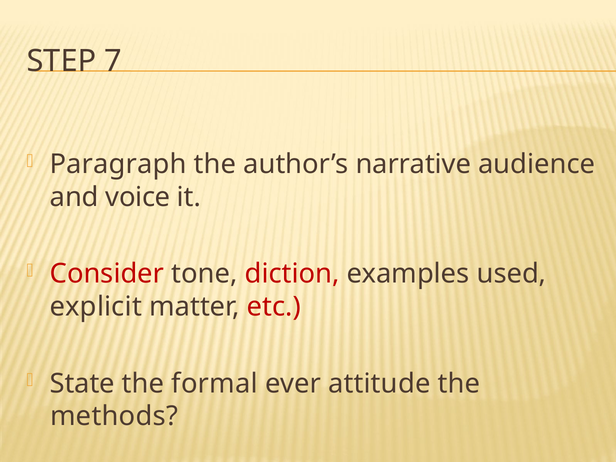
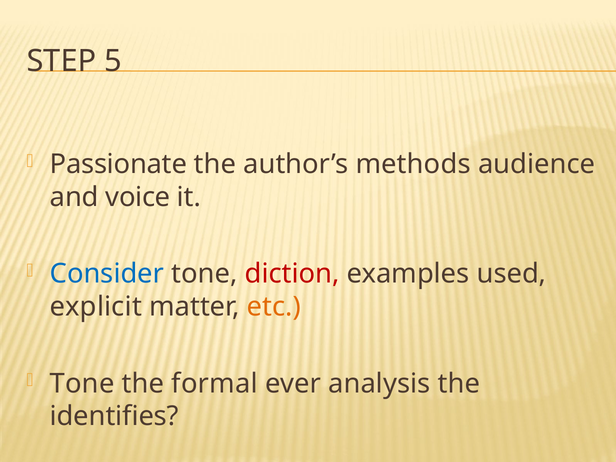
7: 7 -> 5
Paragraph: Paragraph -> Passionate
narrative: narrative -> methods
Consider colour: red -> blue
etc colour: red -> orange
State at (82, 384): State -> Tone
attitude: attitude -> analysis
methods: methods -> identifies
